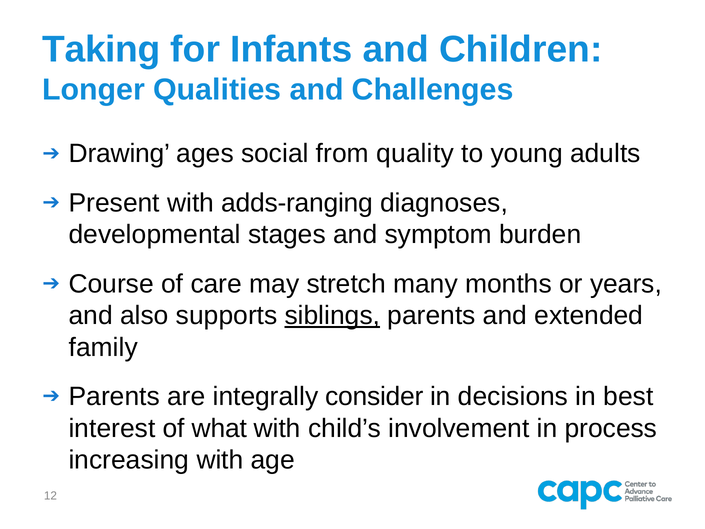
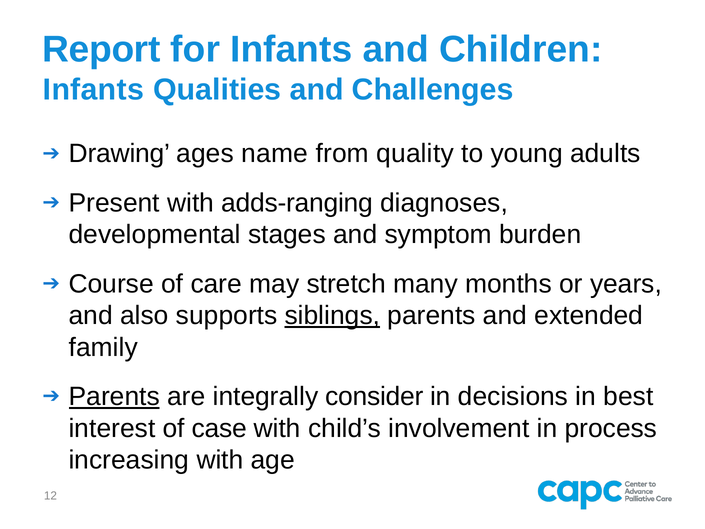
Taking: Taking -> Report
Longer at (94, 90): Longer -> Infants
social: social -> name
Parents at (114, 396) underline: none -> present
what: what -> case
